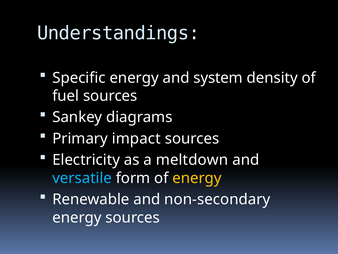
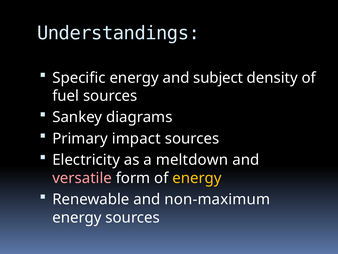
system: system -> subject
versatile colour: light blue -> pink
non-secondary: non-secondary -> non-maximum
